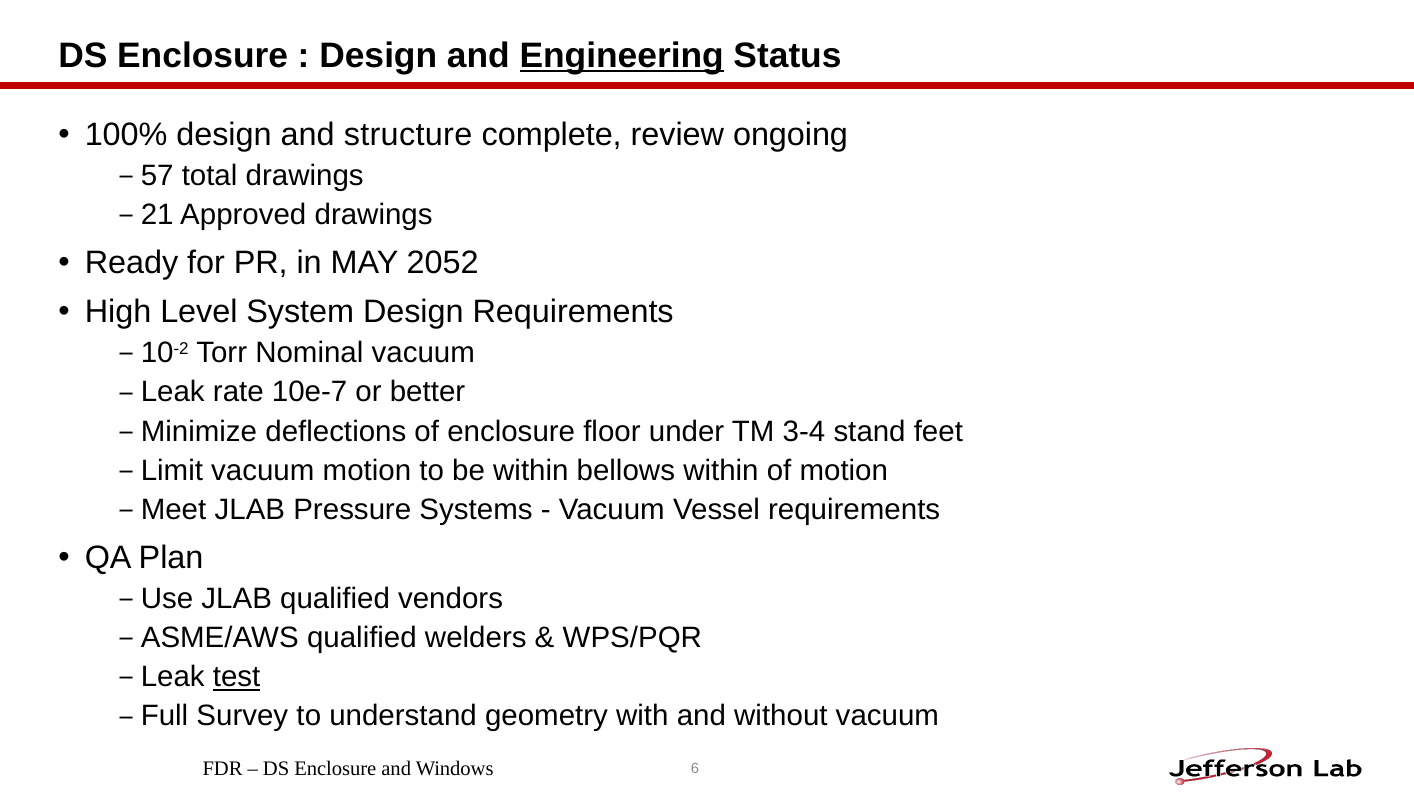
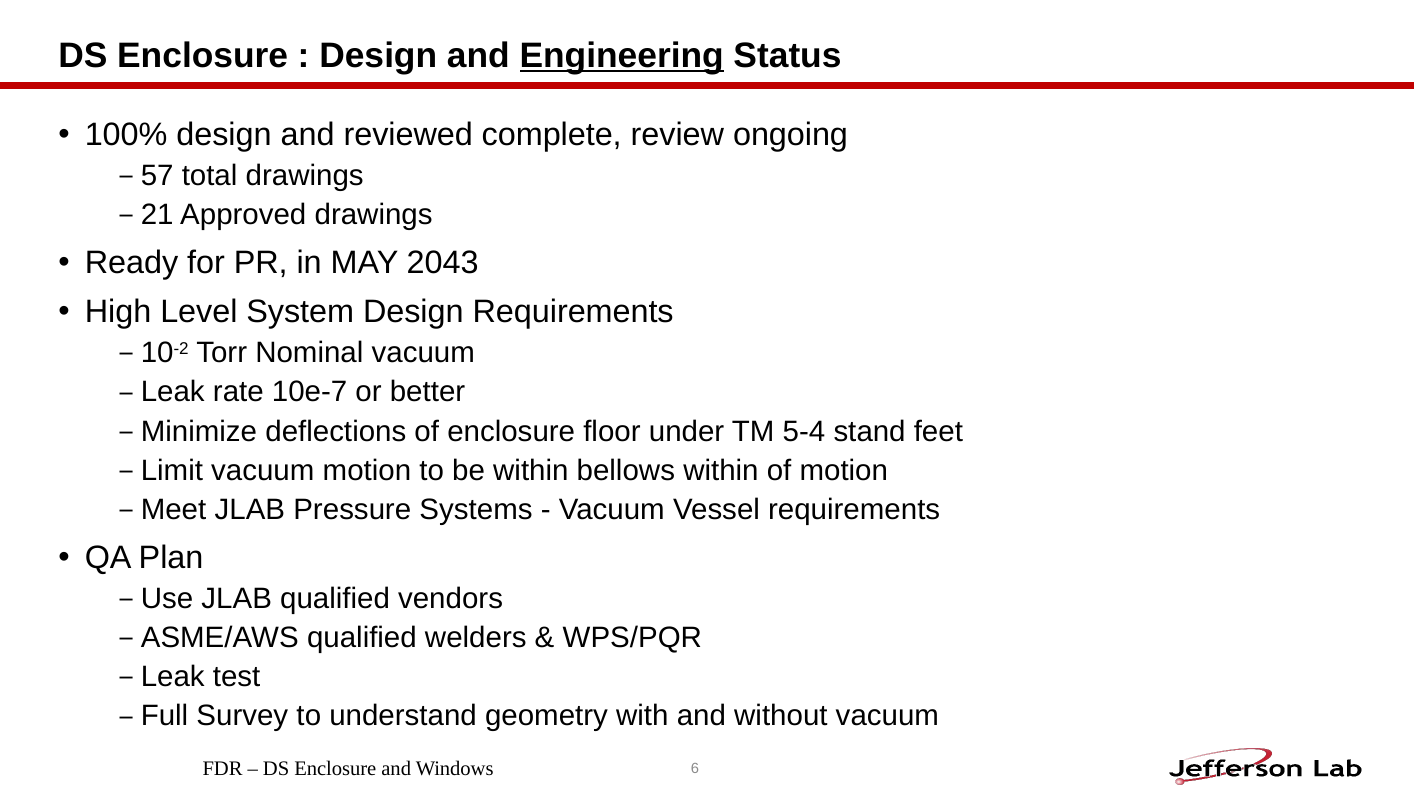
structure: structure -> reviewed
2052: 2052 -> 2043
3-4: 3-4 -> 5-4
test underline: present -> none
